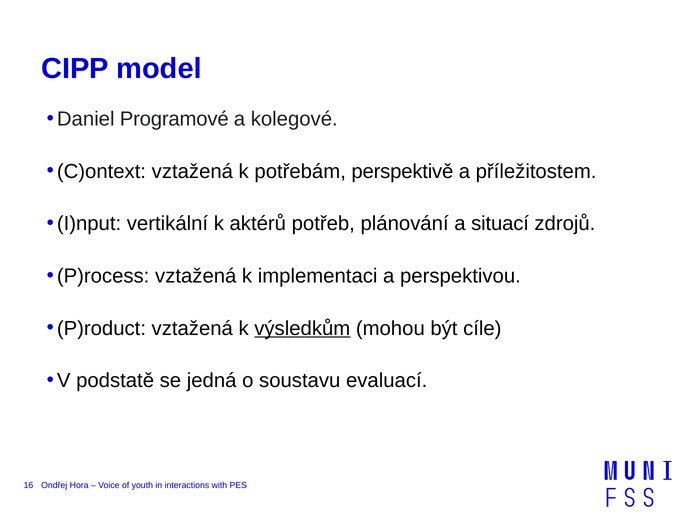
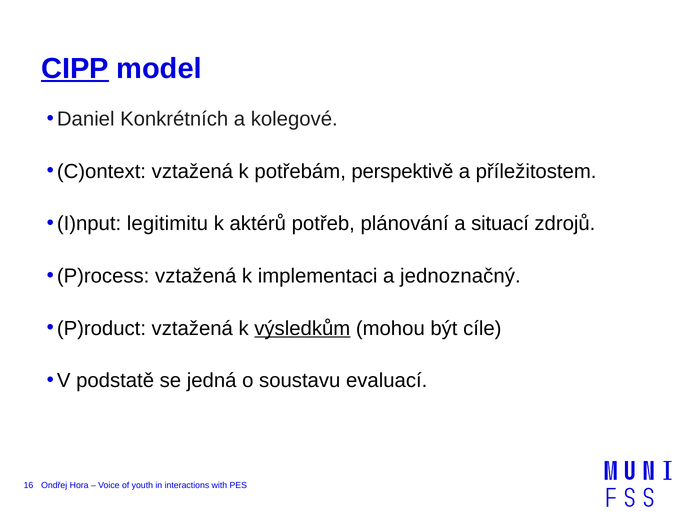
CIPP underline: none -> present
Programové: Programové -> Konkrétních
vertikální: vertikální -> legitimitu
perspektivou: perspektivou -> jednoznačný
